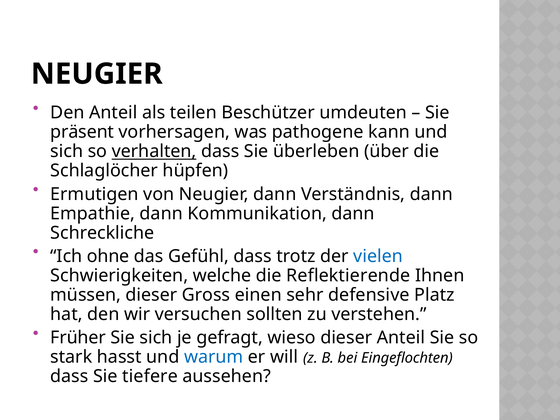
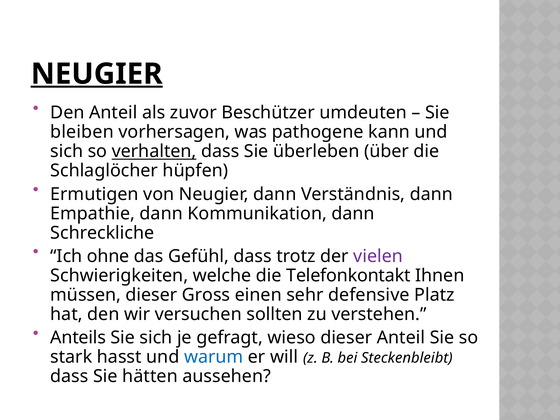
NEUGIER at (97, 74) underline: none -> present
teilen: teilen -> zuvor
präsent: präsent -> bleiben
vielen colour: blue -> purple
Reflektierende: Reflektierende -> Telefonkontakt
Früher: Früher -> Anteils
Eingeflochten: Eingeflochten -> Steckenbleibt
tiefere: tiefere -> hätten
